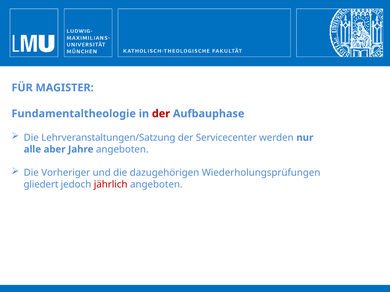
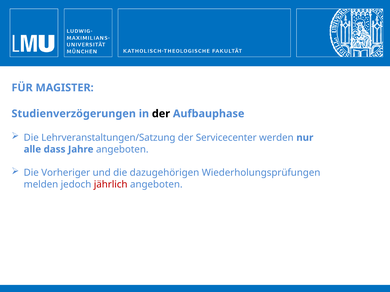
Fundamentaltheologie: Fundamentaltheologie -> Studienverzögerungen
der at (161, 114) colour: red -> black
aber: aber -> dass
gliedert: gliedert -> melden
